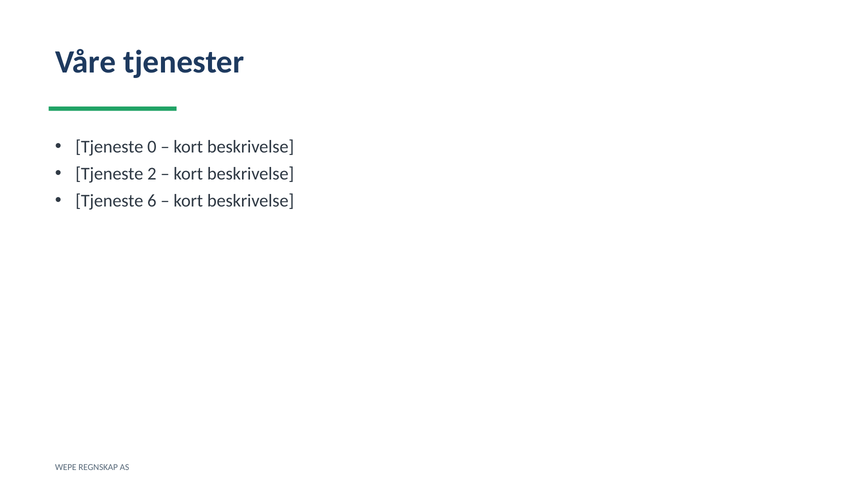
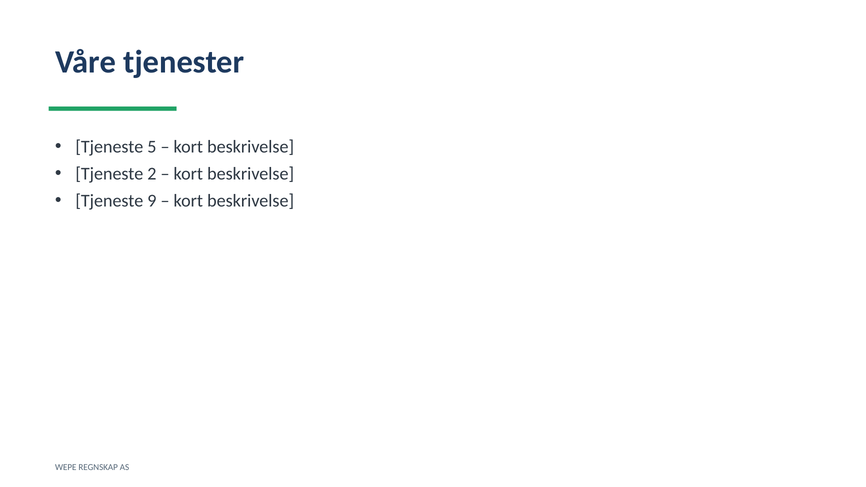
0: 0 -> 5
6: 6 -> 9
